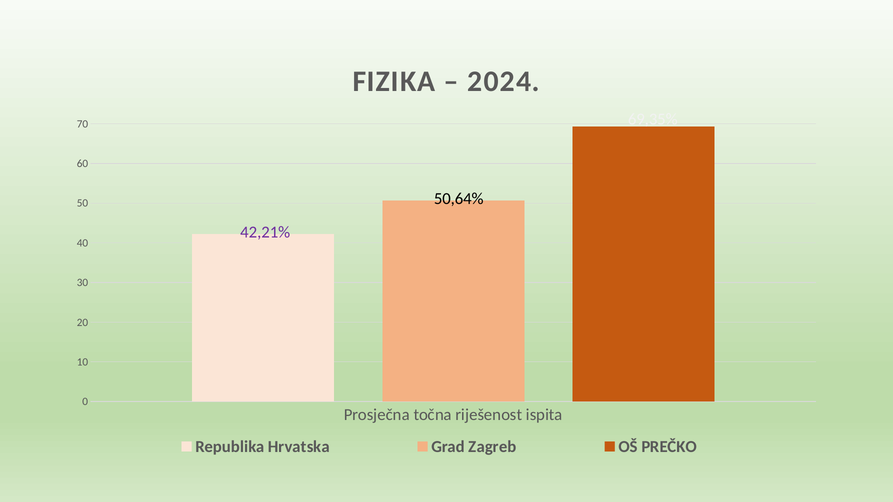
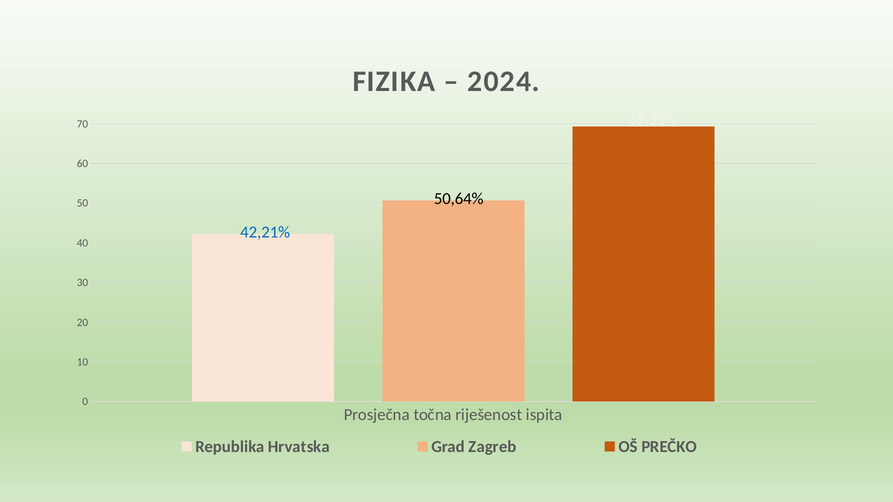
42,21% colour: purple -> blue
